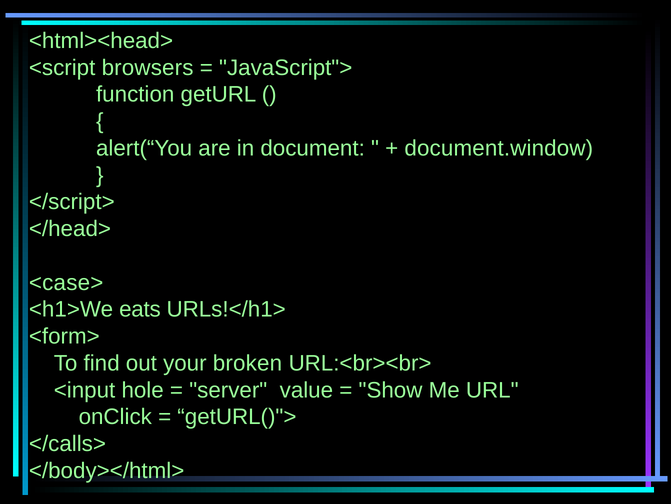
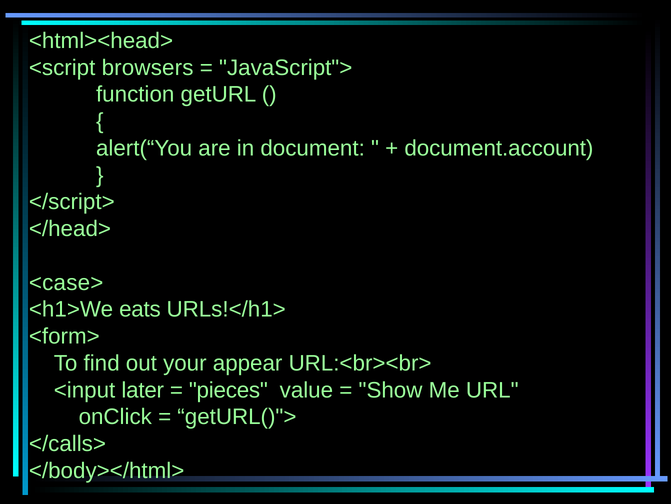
document.window: document.window -> document.account
broken: broken -> appear
hole: hole -> later
server: server -> pieces
